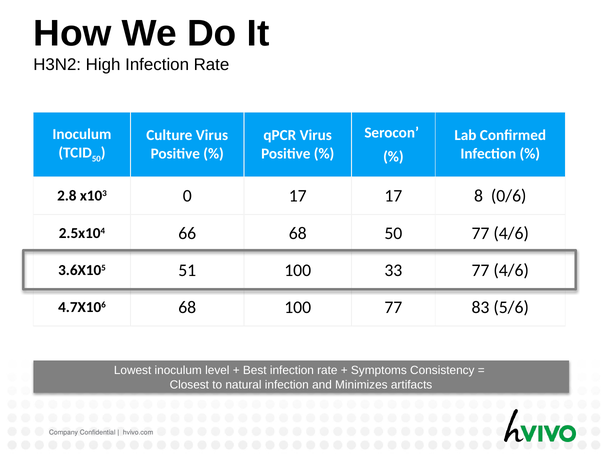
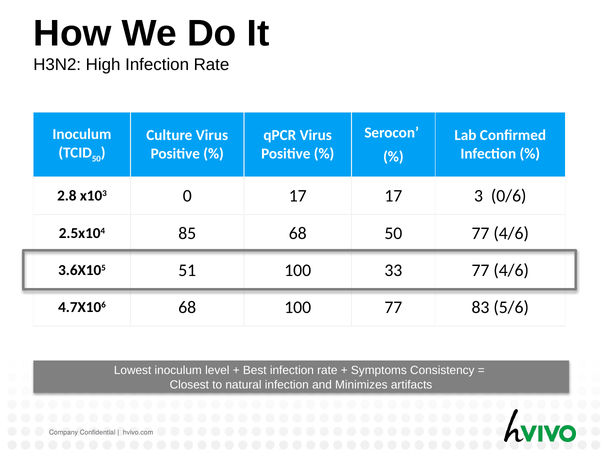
8: 8 -> 3
66: 66 -> 85
